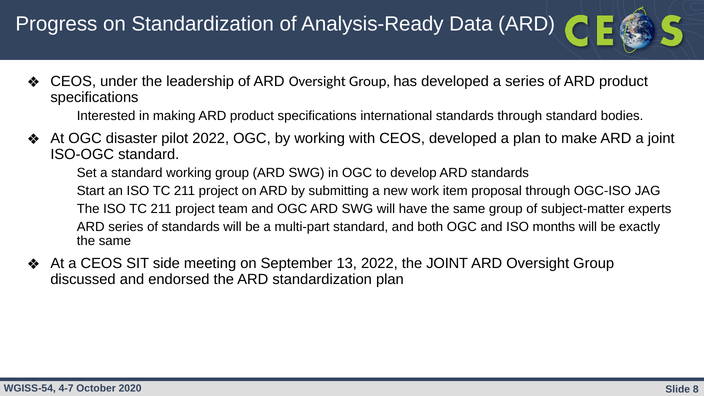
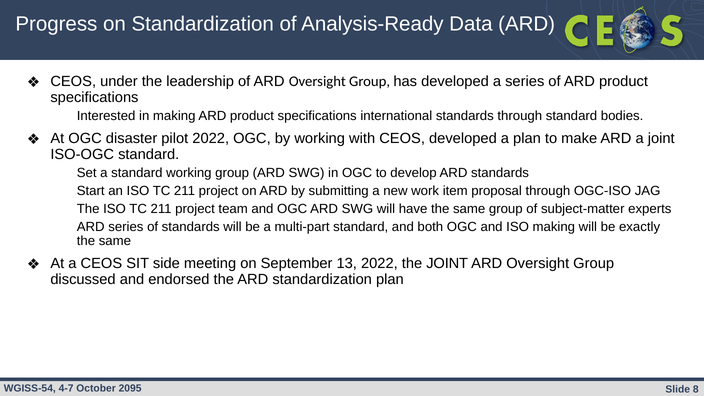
ISO months: months -> making
2020: 2020 -> 2095
